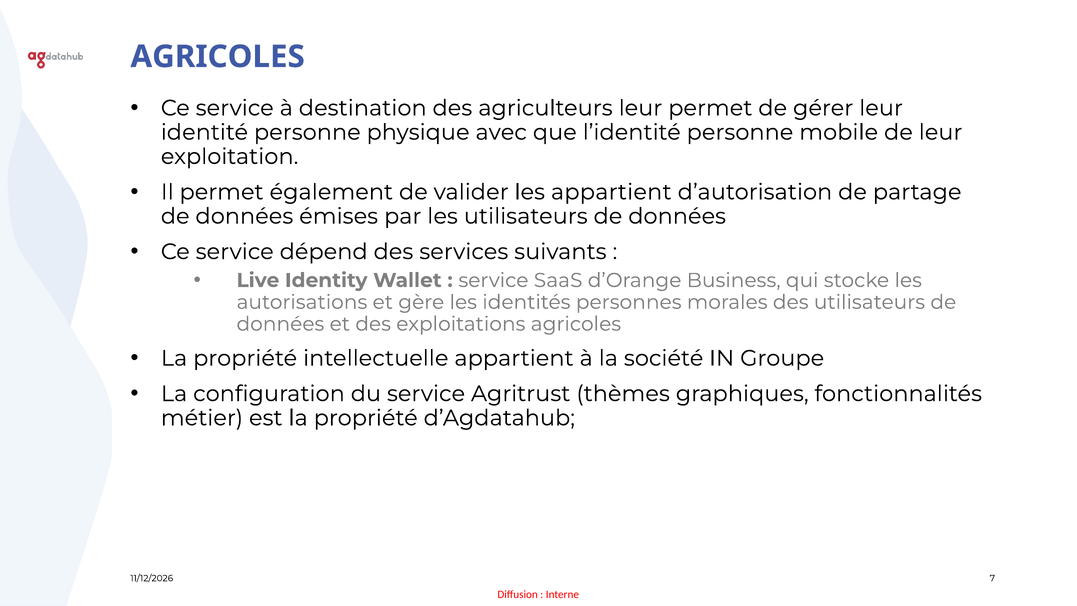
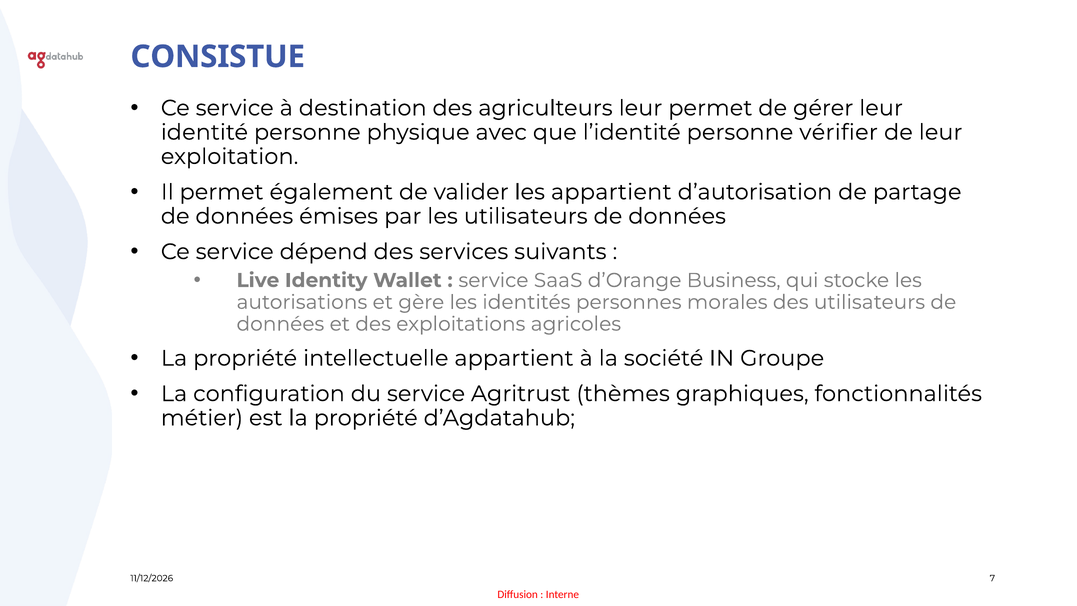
AGRICOLES at (218, 57): AGRICOLES -> CONSISTUE
mobile: mobile -> vérifier
